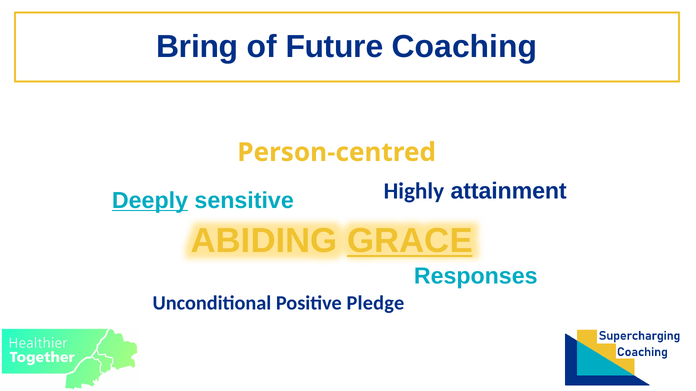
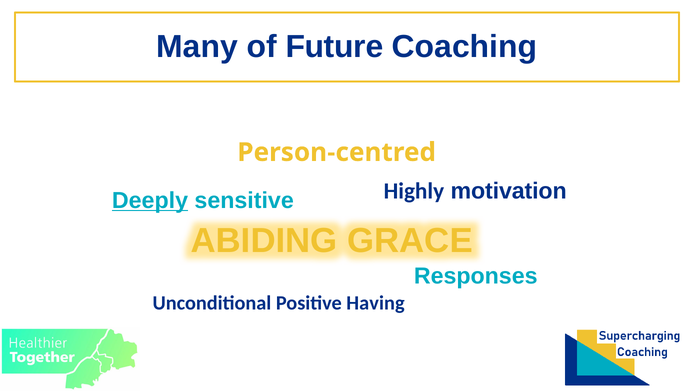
Bring: Bring -> Many
attainment: attainment -> motivation
GRACE underline: present -> none
Pledge: Pledge -> Having
